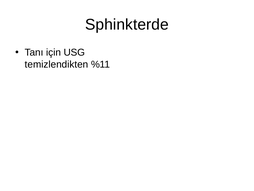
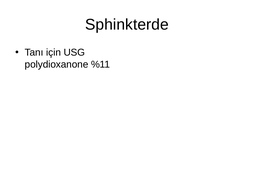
temizlendikten: temizlendikten -> polydioxanone
